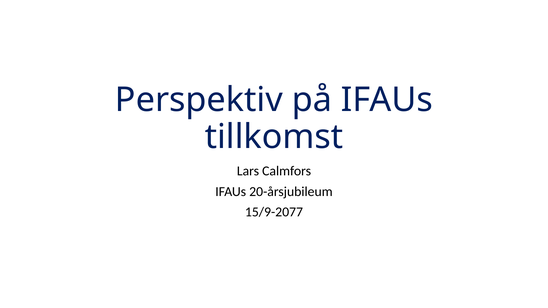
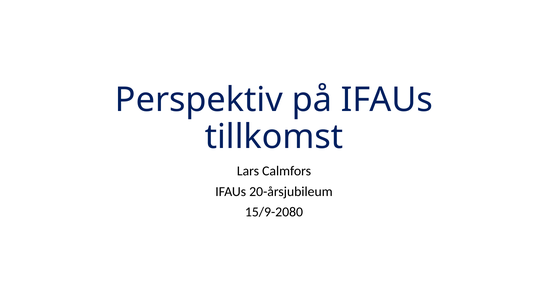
15/9-2077: 15/9-2077 -> 15/9-2080
